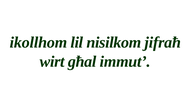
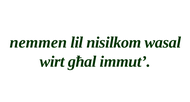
ikollhom: ikollhom -> nemmen
jifraħ: jifraħ -> wasal
